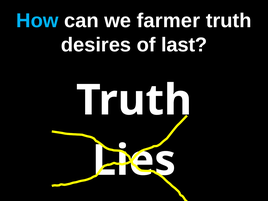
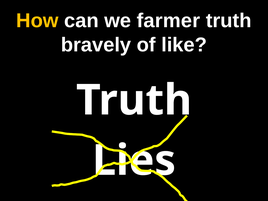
How colour: light blue -> yellow
desires: desires -> bravely
last: last -> like
